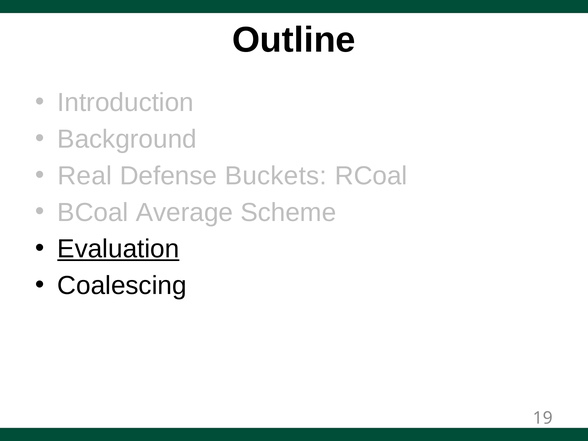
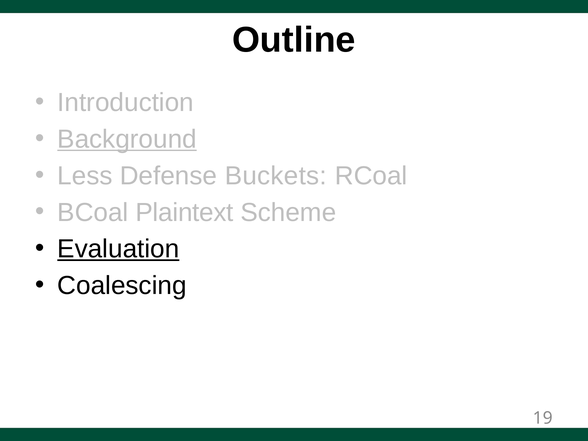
Background underline: none -> present
Real: Real -> Less
Average: Average -> Plaintext
